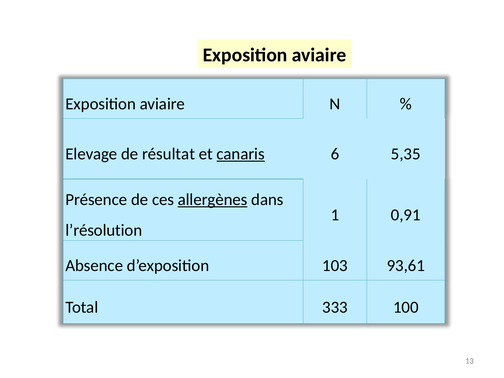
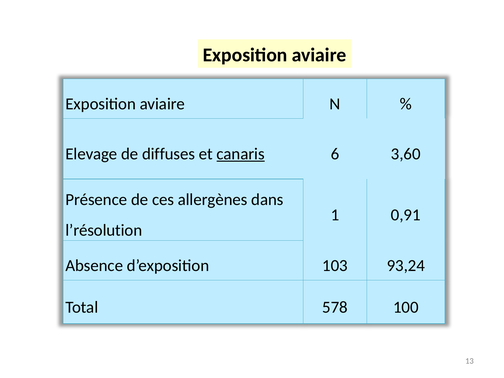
résultat: résultat -> diffuses
5,35: 5,35 -> 3,60
allergènes underline: present -> none
93,61: 93,61 -> 93,24
333: 333 -> 578
